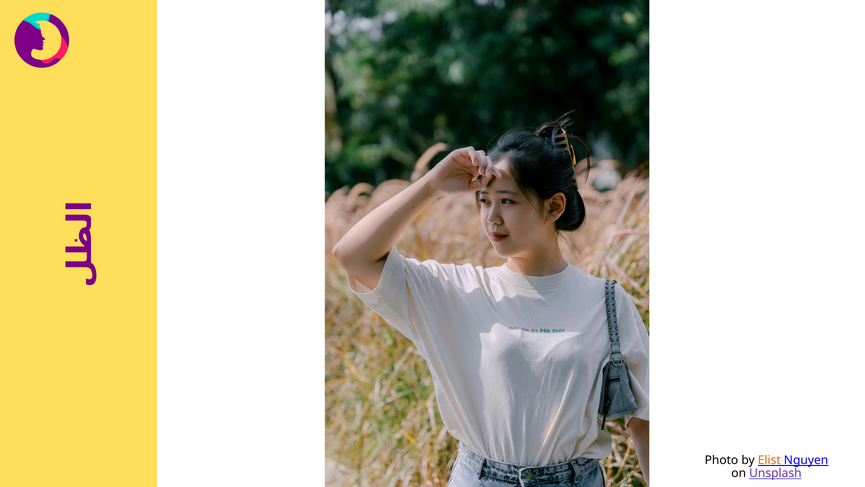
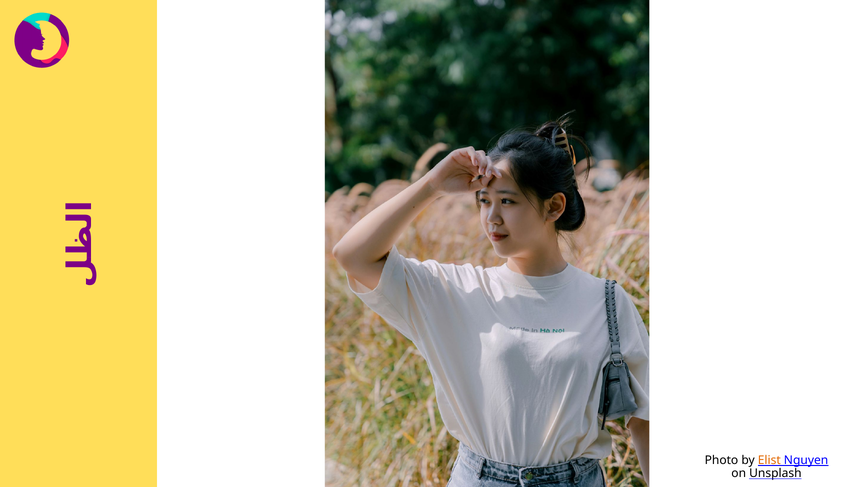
Unsplash colour: purple -> black
